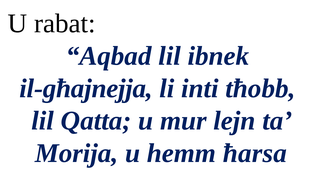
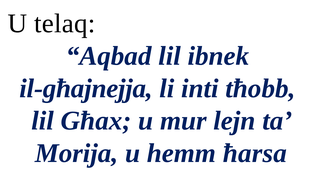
rabat: rabat -> telaq
Qatta: Qatta -> Għax
